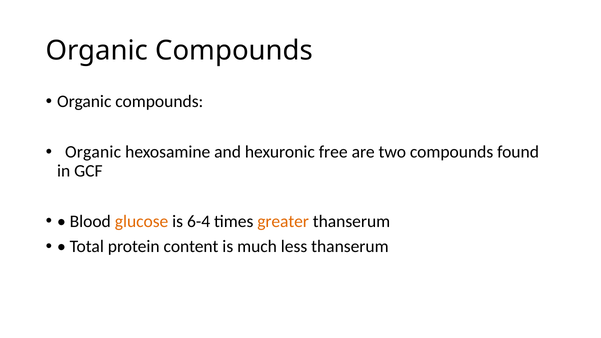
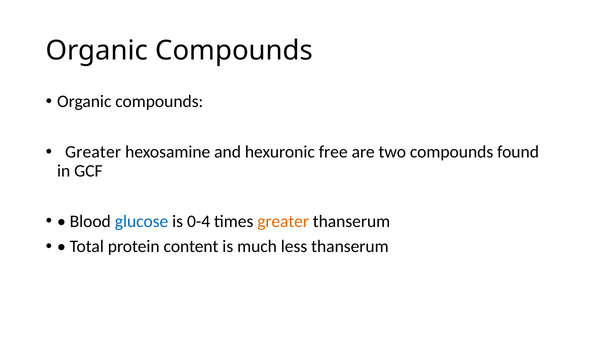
Organic at (93, 152): Organic -> Greater
glucose colour: orange -> blue
6-4: 6-4 -> 0-4
